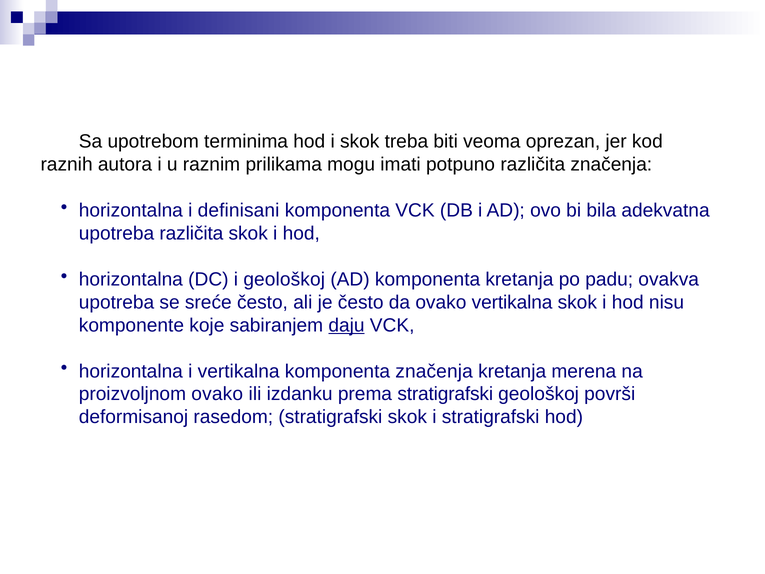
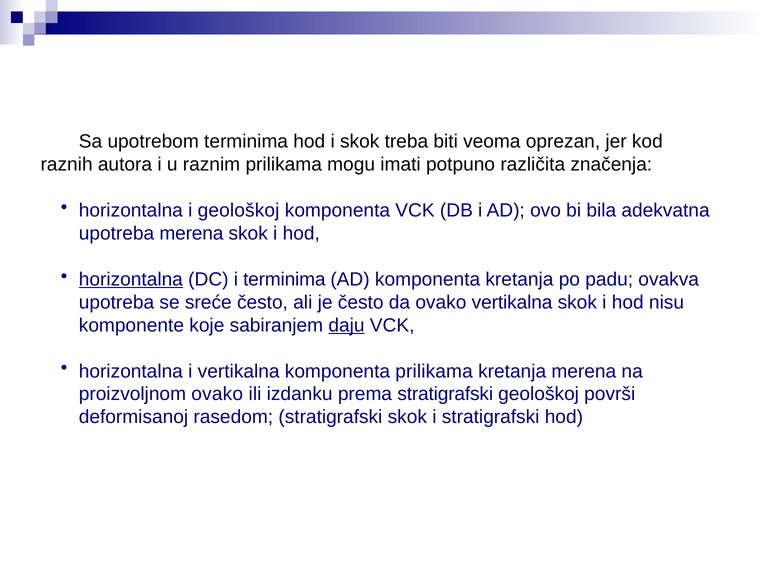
i definisani: definisani -> geološkoj
upotreba različita: različita -> merena
horizontalna at (131, 279) underline: none -> present
i geološkoj: geološkoj -> terminima
komponenta značenja: značenja -> prilikama
